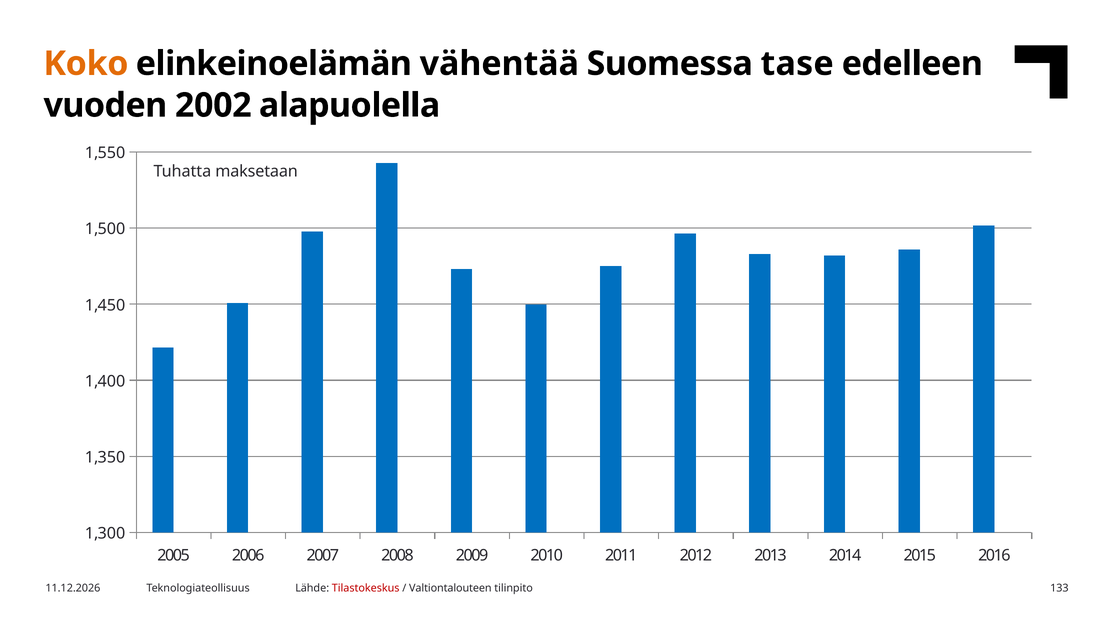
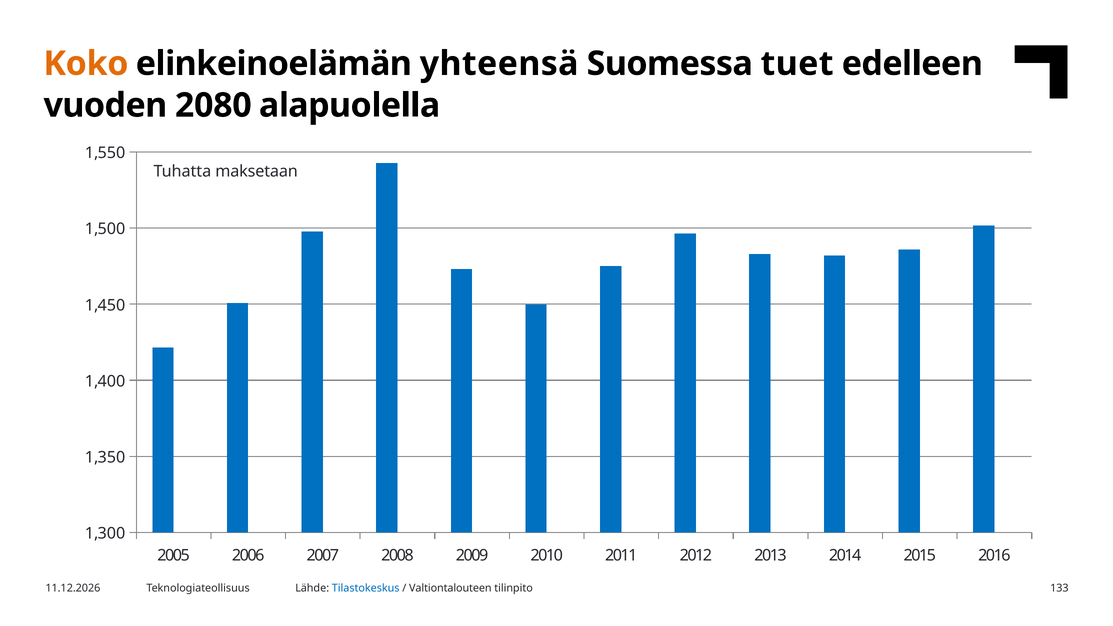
vähentää: vähentää -> yhteensä
tase: tase -> tuet
2002: 2002 -> 2080
Tilastokeskus colour: red -> blue
